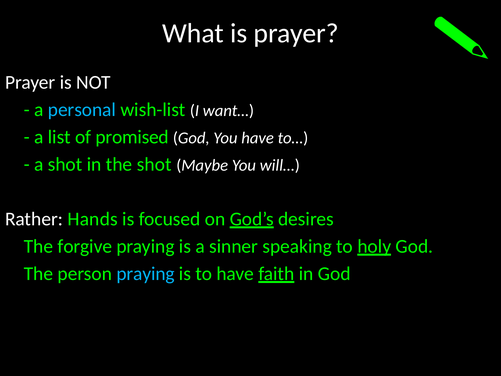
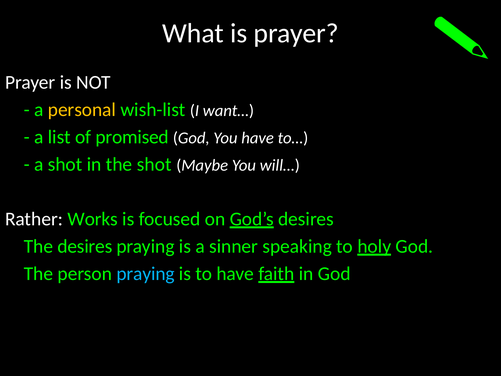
personal colour: light blue -> yellow
Hands: Hands -> Works
The forgive: forgive -> desires
